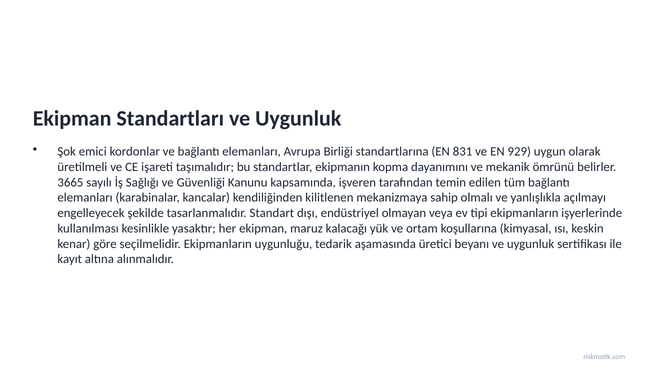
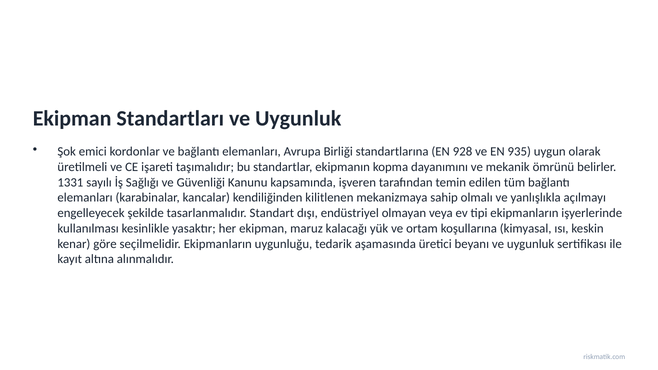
831: 831 -> 928
929: 929 -> 935
3665: 3665 -> 1331
